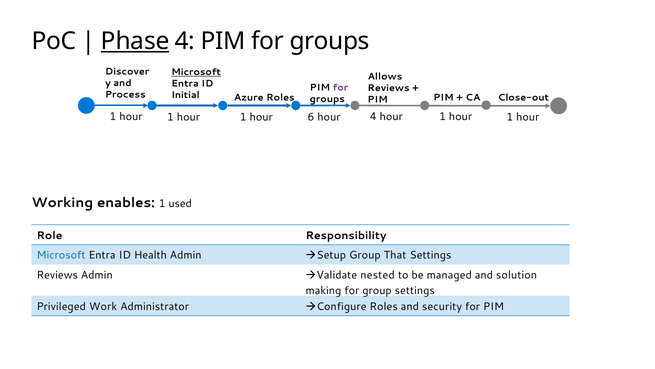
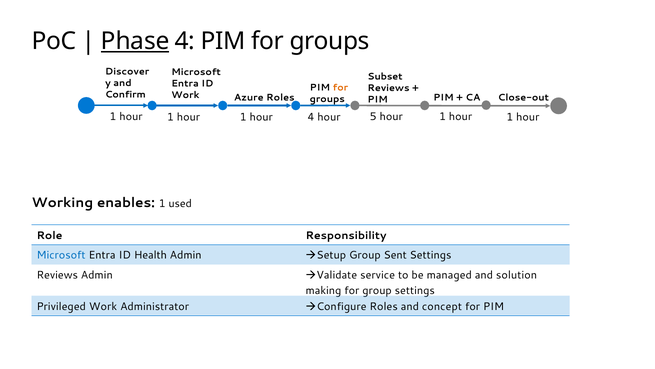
Microsoft at (196, 72) underline: present -> none
Allows: Allows -> Subset
for at (340, 88) colour: purple -> orange
Process: Process -> Confirm
Initial at (185, 95): Initial -> Work
hour 6: 6 -> 4
hour 4: 4 -> 5
That: That -> Sent
nested: nested -> service
security: security -> concept
